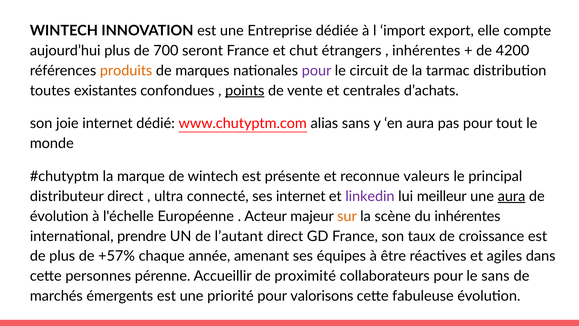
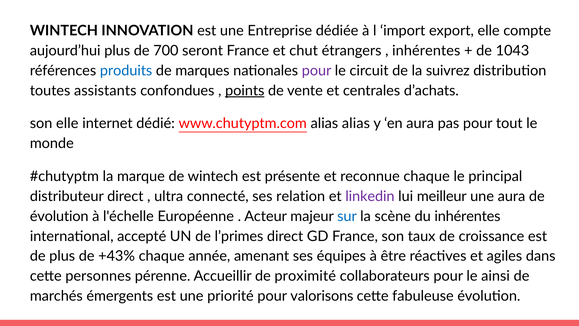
4200: 4200 -> 1043
produits colour: orange -> blue
tarmac: tarmac -> suivrez
existantes: existantes -> assistants
son joie: joie -> elle
alias sans: sans -> alias
reconnue valeurs: valeurs -> chaque
ses internet: internet -> relation
aura at (512, 196) underline: present -> none
sur colour: orange -> blue
prendre: prendre -> accepté
l’autant: l’autant -> l’primes
+57%: +57% -> +43%
le sans: sans -> ainsi
